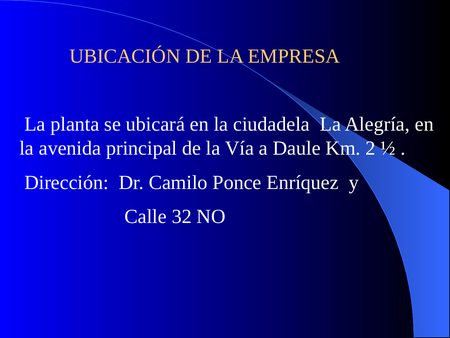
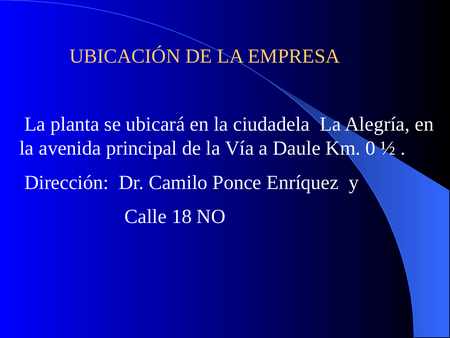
2: 2 -> 0
32: 32 -> 18
